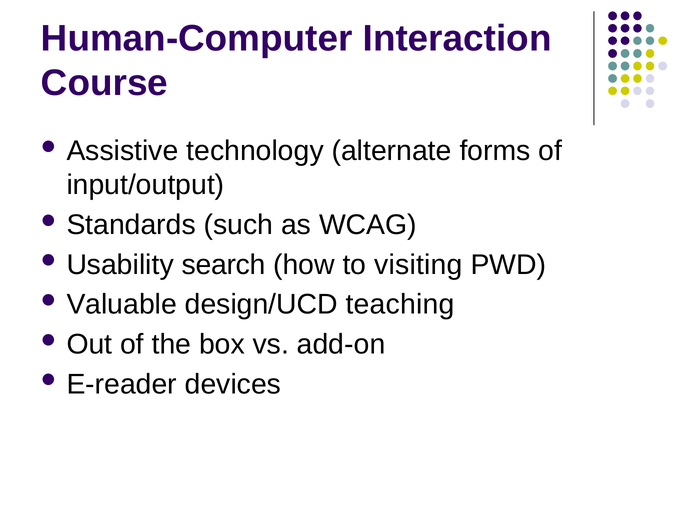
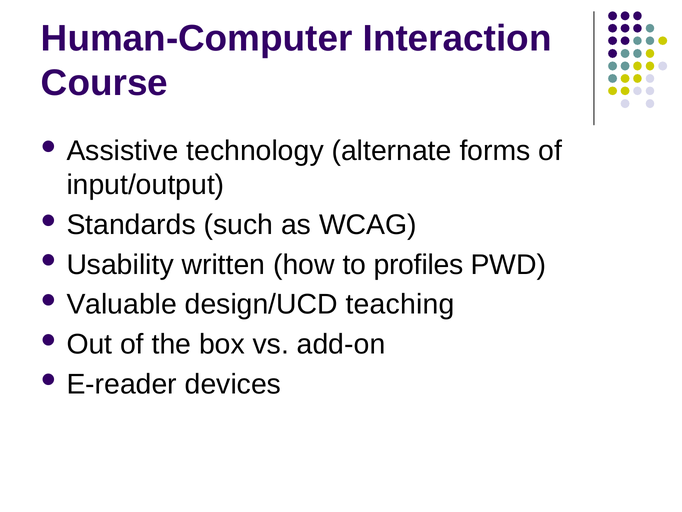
search: search -> written
visiting: visiting -> profiles
